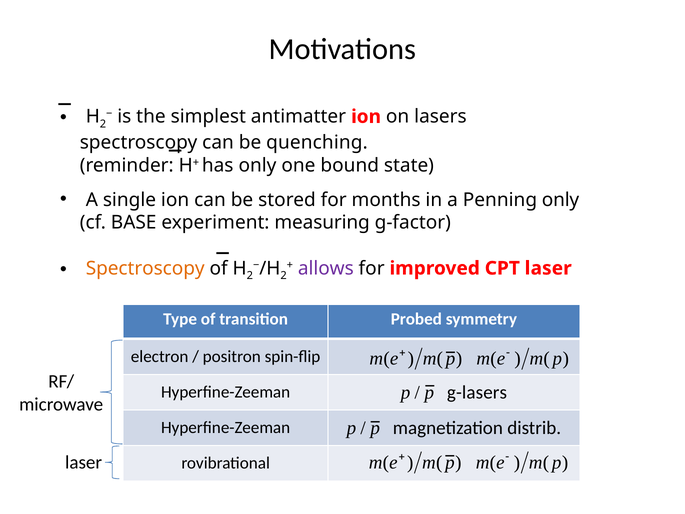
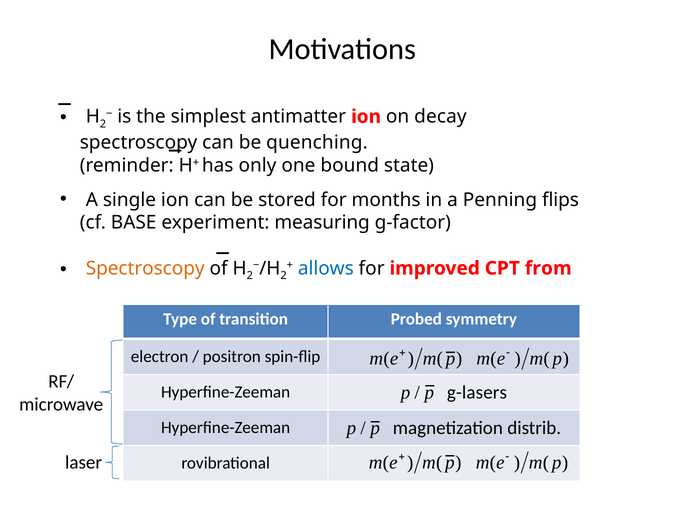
lasers: lasers -> decay
Penning only: only -> flips
allows colour: purple -> blue
CPT laser: laser -> from
